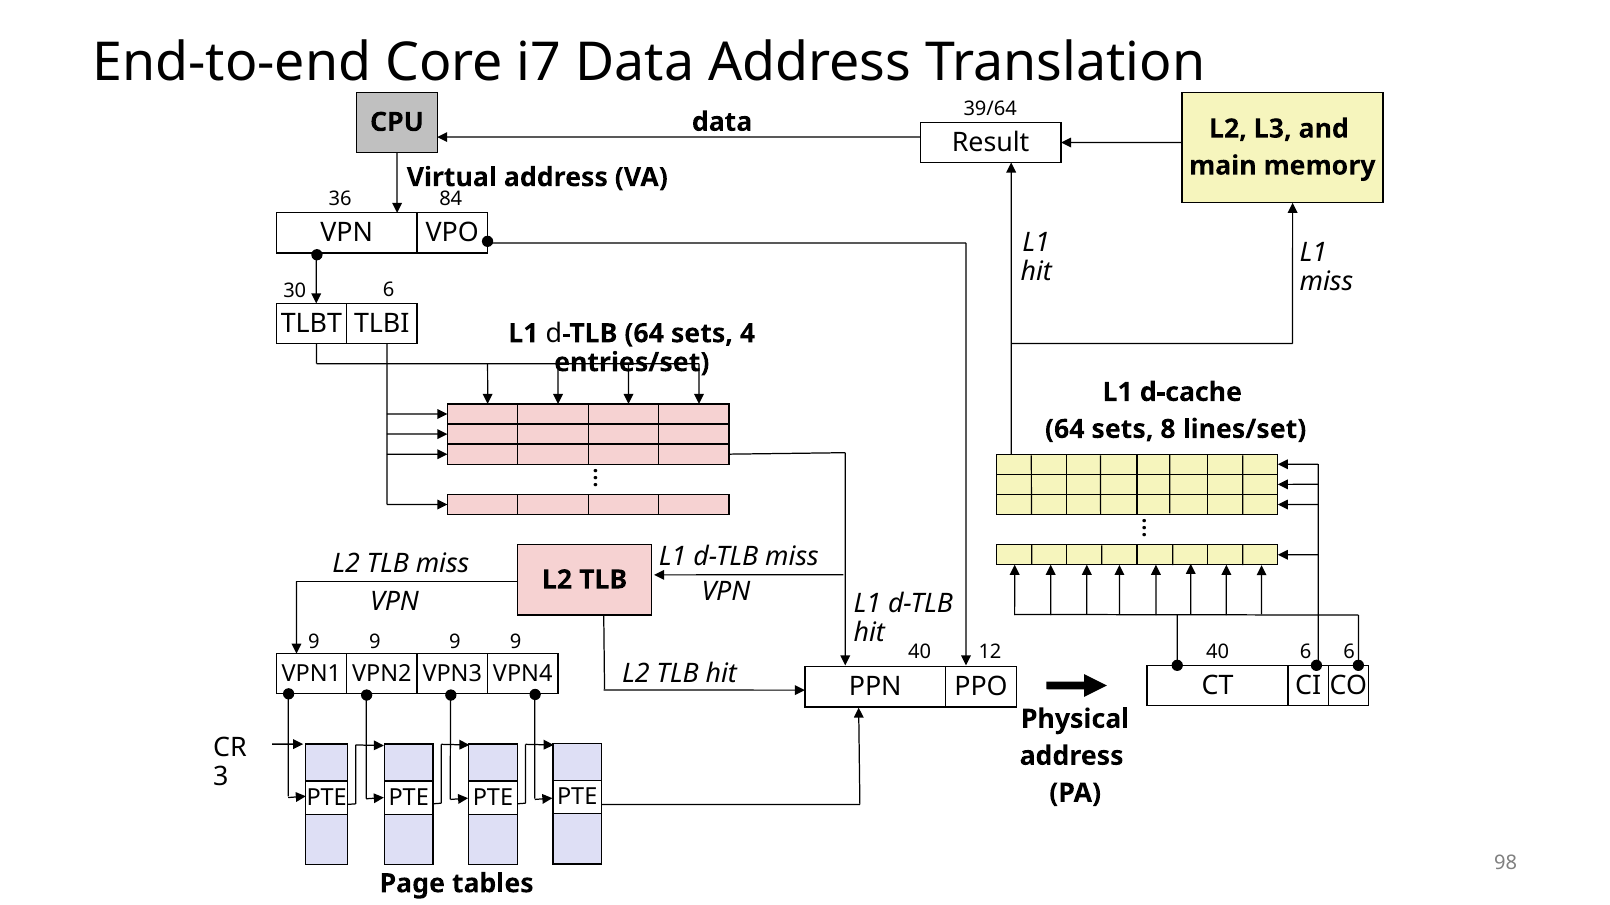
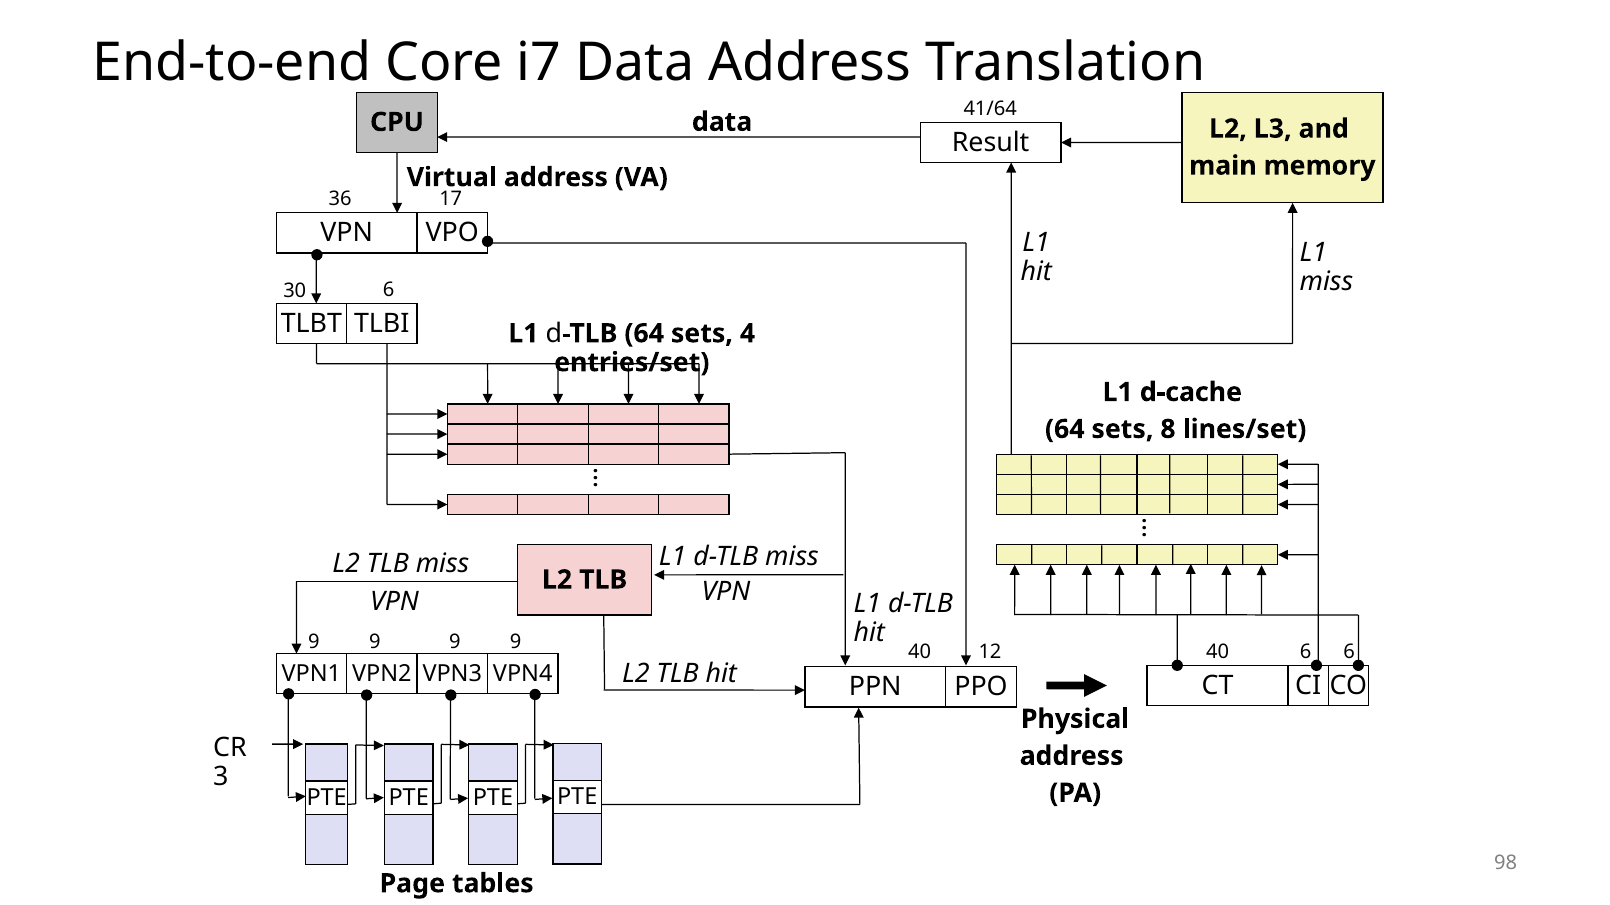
39/64: 39/64 -> 41/64
84: 84 -> 17
